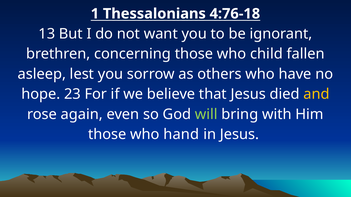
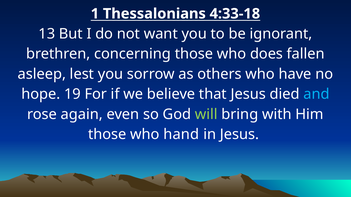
4:76-18: 4:76-18 -> 4:33-18
child: child -> does
23: 23 -> 19
and colour: yellow -> light blue
